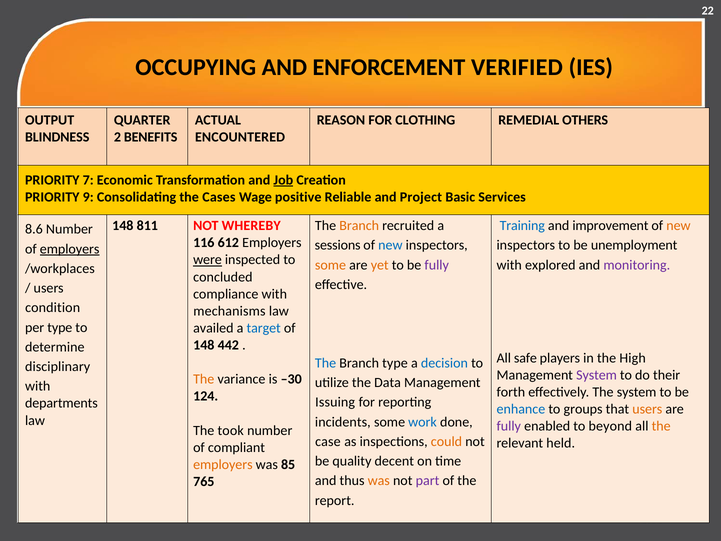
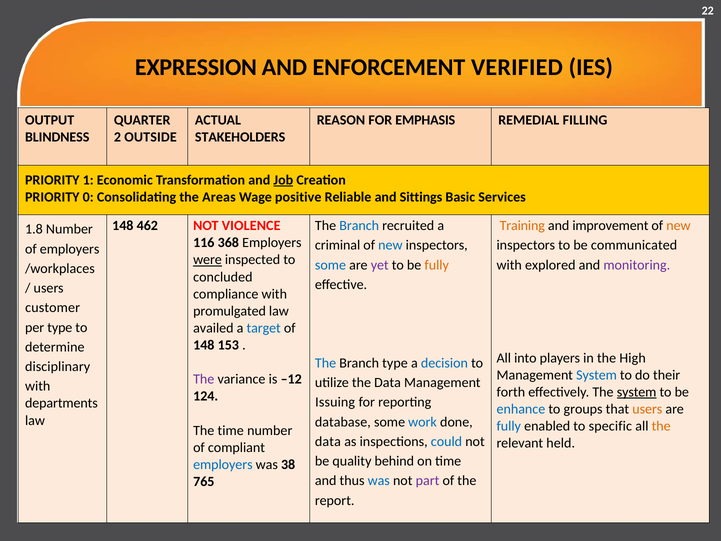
OCCUPYING: OCCUPYING -> EXPRESSION
CLOTHING: CLOTHING -> EMPHASIS
OTHERS: OTHERS -> FILLING
BENEFITS: BENEFITS -> OUTSIDE
ENCOUNTERED: ENCOUNTERED -> STAKEHOLDERS
7: 7 -> 1
9: 9 -> 0
Cases: Cases -> Areas
Project: Project -> Sittings
811: 811 -> 462
WHEREBY: WHEREBY -> VIOLENCE
Branch at (359, 226) colour: orange -> blue
Training colour: blue -> orange
8.6: 8.6 -> 1.8
612: 612 -> 368
sessions: sessions -> criminal
unemployment: unemployment -> communicated
employers at (70, 249) underline: present -> none
some at (330, 265) colour: orange -> blue
yet colour: orange -> purple
fully at (437, 265) colour: purple -> orange
condition: condition -> customer
mechanisms: mechanisms -> promulgated
442: 442 -> 153
safe: safe -> into
System at (597, 375) colour: purple -> blue
The at (204, 379) colour: orange -> purple
–30: –30 -> –12
system at (637, 392) underline: none -> present
incidents: incidents -> database
fully at (509, 426) colour: purple -> blue
beyond: beyond -> specific
The took: took -> time
case at (328, 441): case -> data
could colour: orange -> blue
decent: decent -> behind
employers at (223, 464) colour: orange -> blue
85: 85 -> 38
was at (379, 481) colour: orange -> blue
